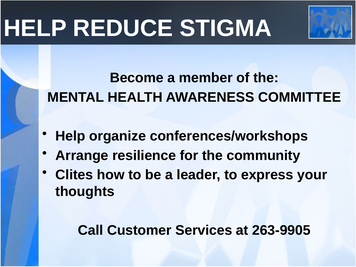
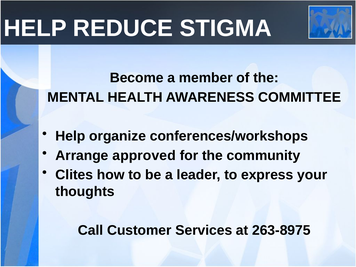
resilience: resilience -> approved
263-9905: 263-9905 -> 263-8975
